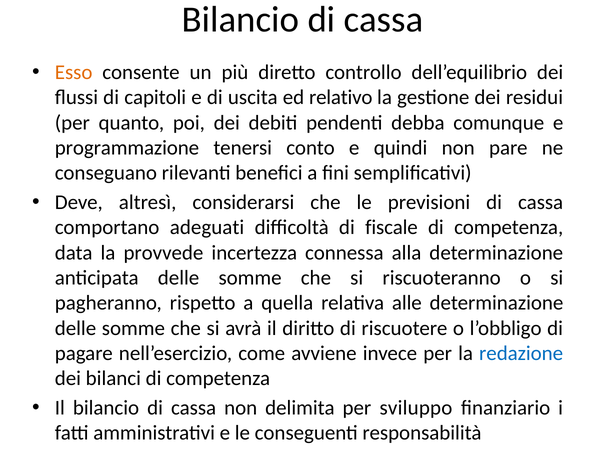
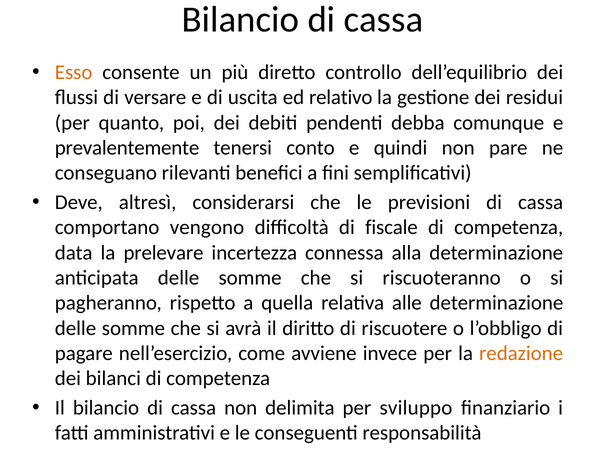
capitoli: capitoli -> versare
programmazione: programmazione -> prevalentemente
adeguati: adeguati -> vengono
provvede: provvede -> prelevare
redazione colour: blue -> orange
